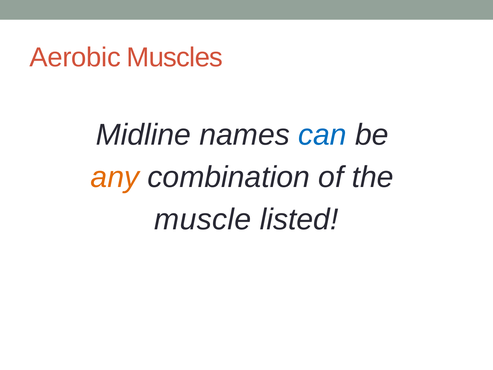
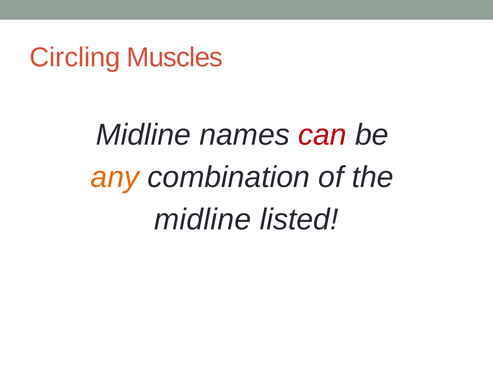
Aerobic: Aerobic -> Circling
can colour: blue -> red
muscle at (203, 219): muscle -> midline
